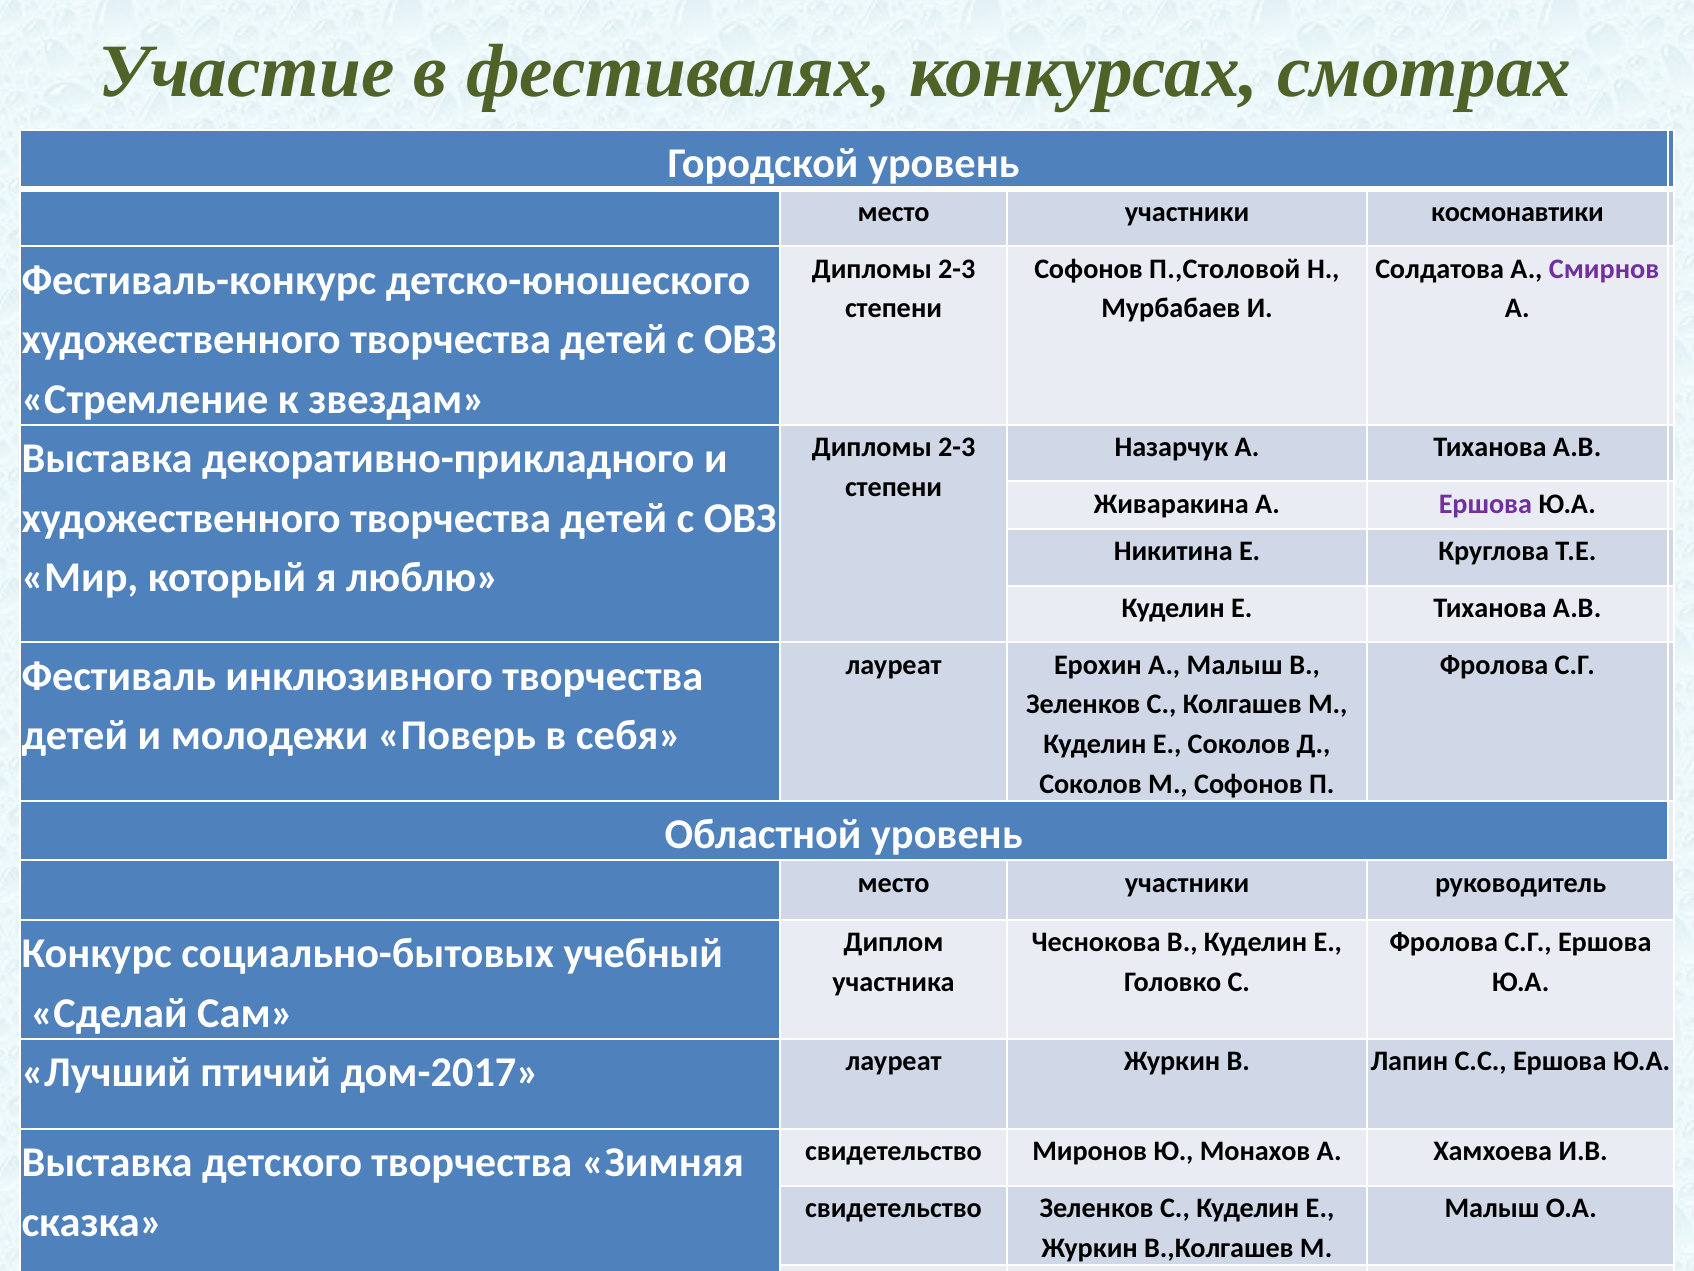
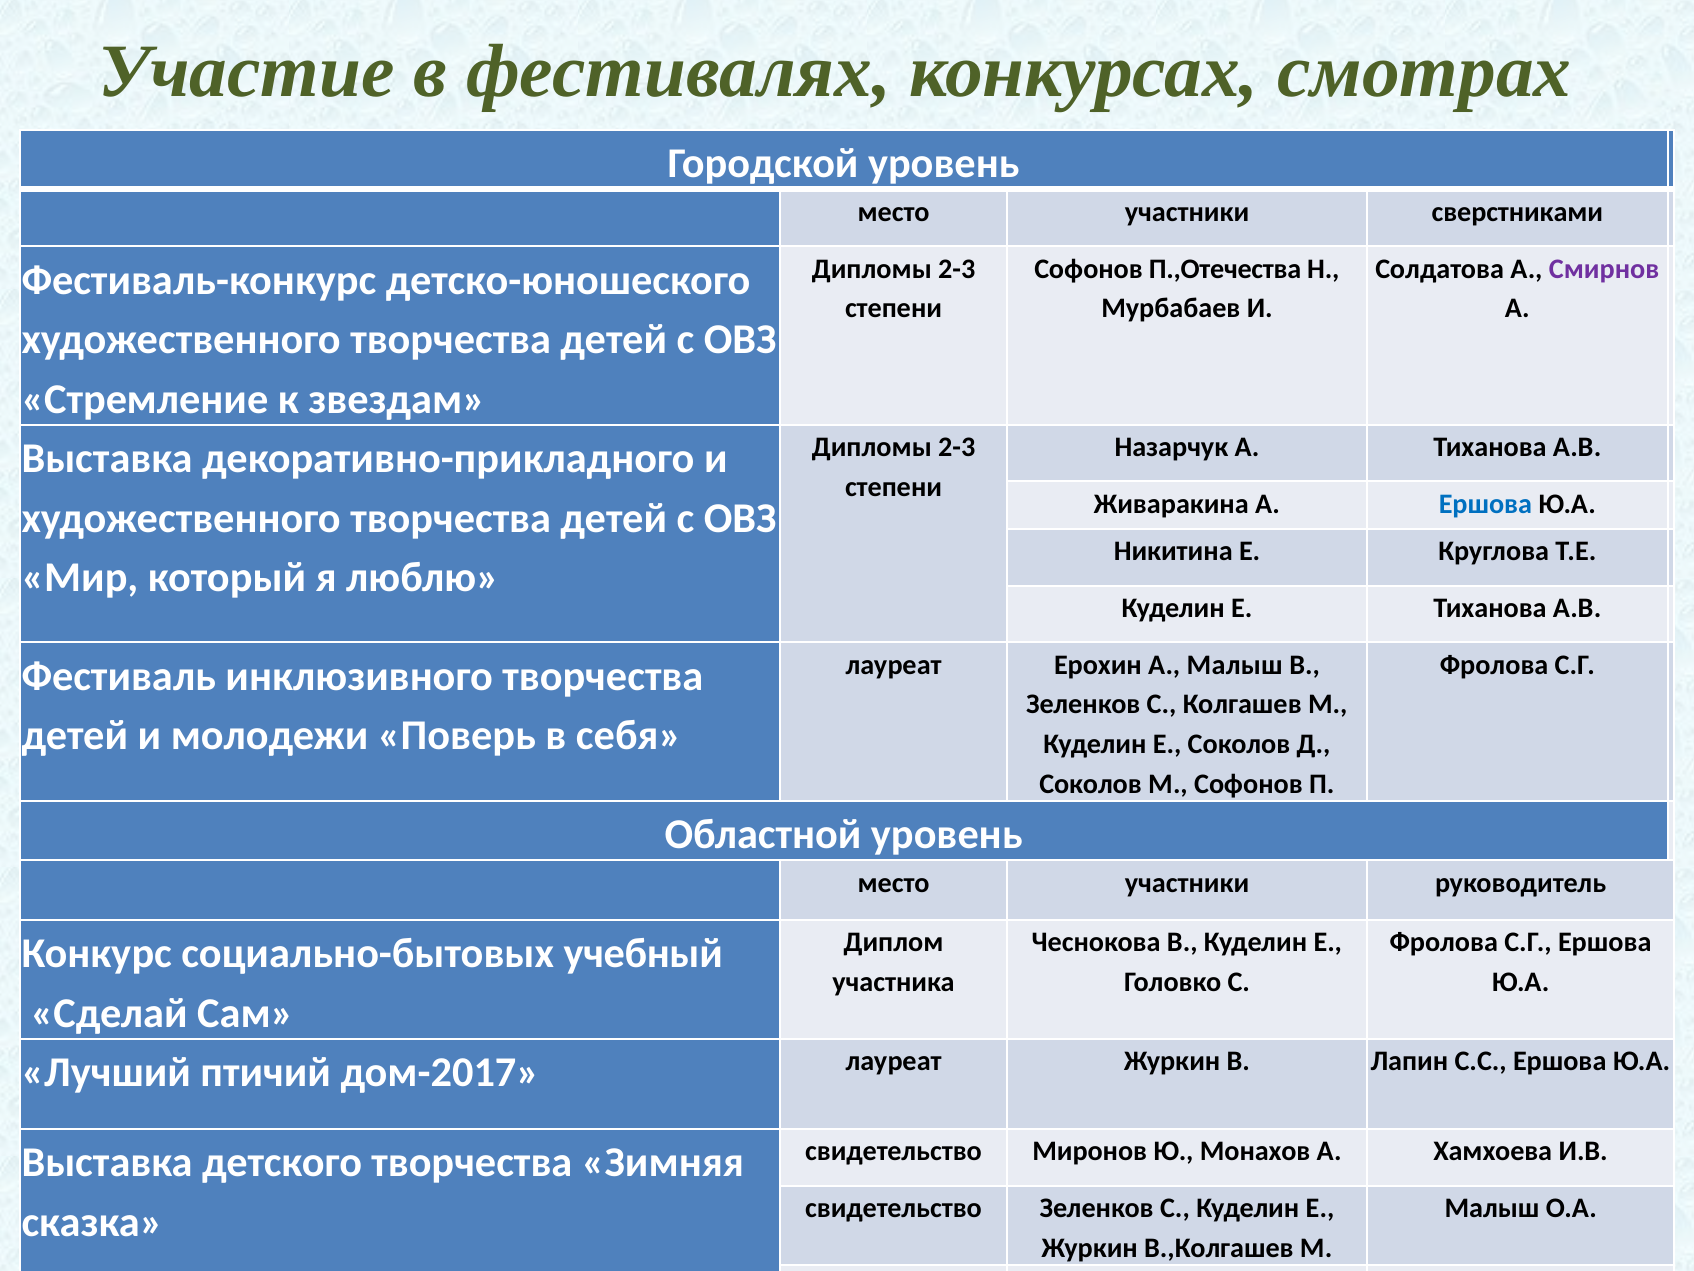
космонавтики: космонавтики -> сверстниками
П.,Столовой: П.,Столовой -> П.,Отечества
Ершова at (1485, 504) colour: purple -> blue
